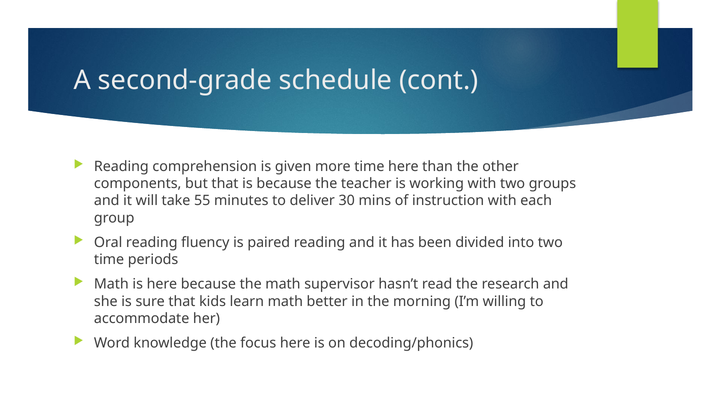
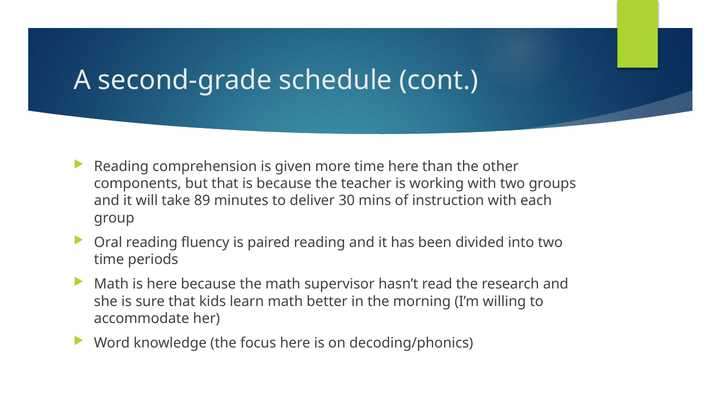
55: 55 -> 89
